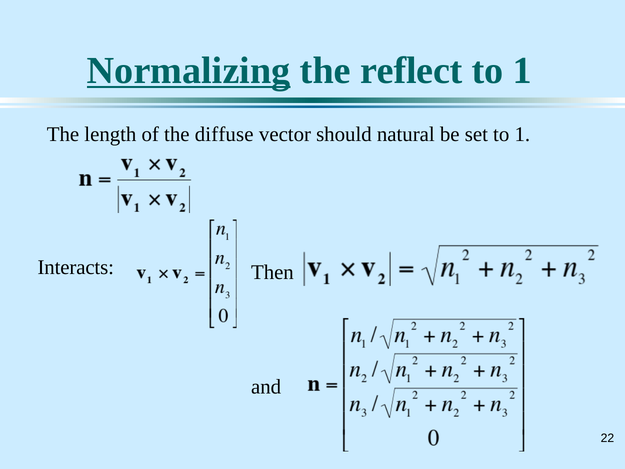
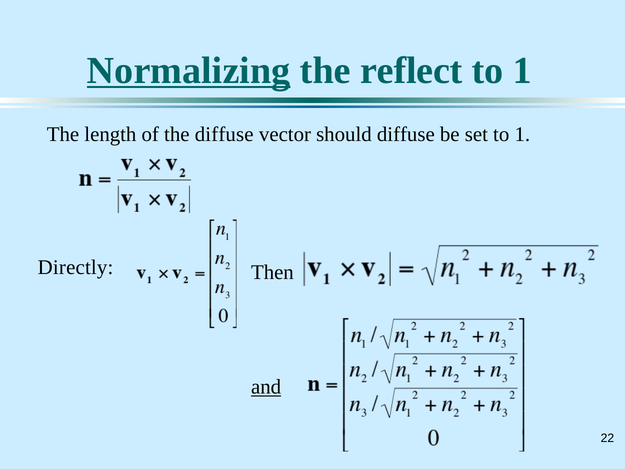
should natural: natural -> diffuse
Interacts: Interacts -> Directly
and underline: none -> present
